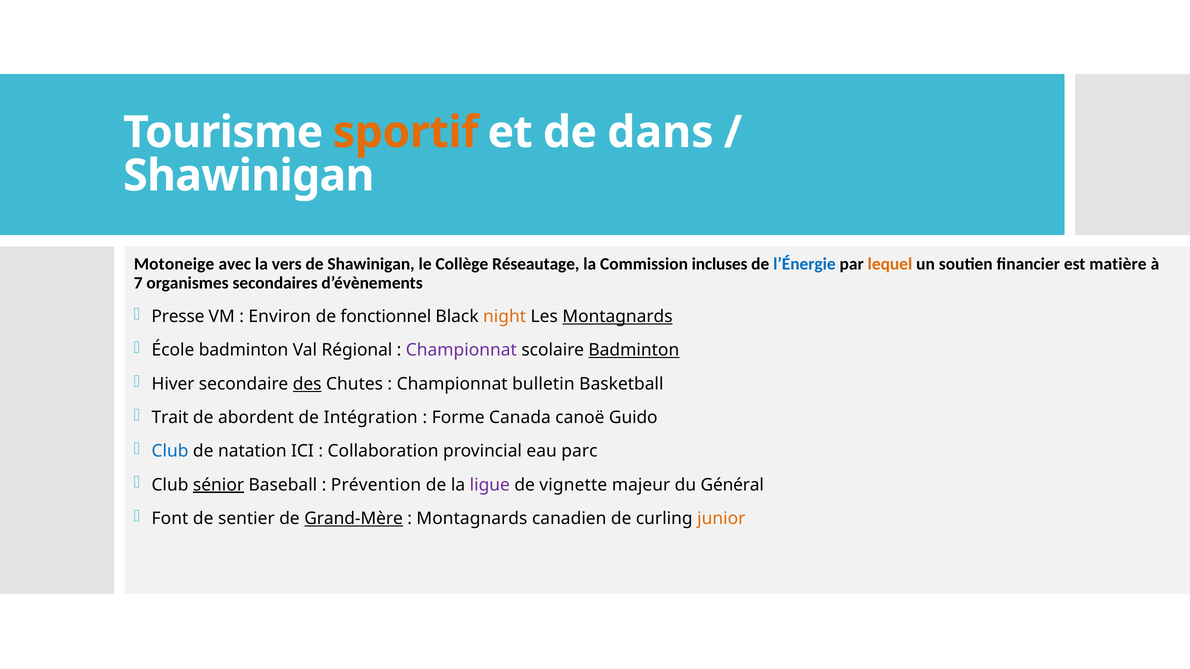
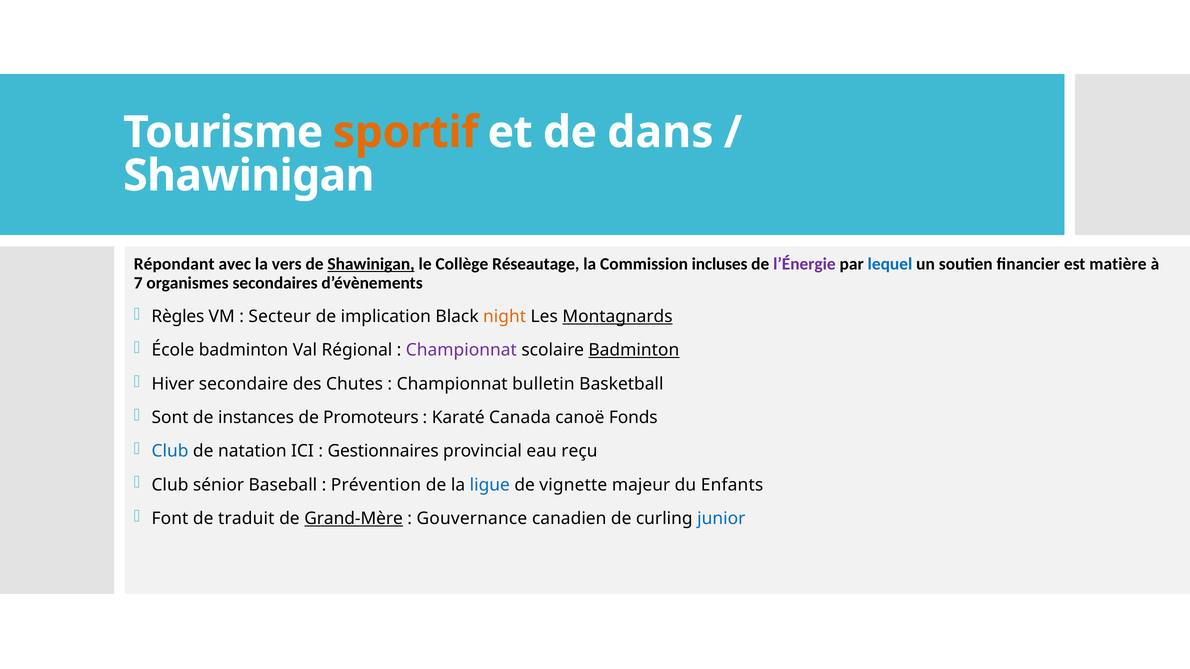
Motoneige: Motoneige -> Répondant
Shawinigan at (371, 264) underline: none -> present
l’Énergie colour: blue -> purple
lequel colour: orange -> blue
Presse: Presse -> Règles
Environ: Environ -> Secteur
fonctionnel: fonctionnel -> implication
des underline: present -> none
Trait: Trait -> Sont
abordent: abordent -> instances
Intégration: Intégration -> Promoteurs
Forme: Forme -> Karaté
Guido: Guido -> Fonds
Collaboration: Collaboration -> Gestionnaires
parc: parc -> reçu
sénior underline: present -> none
ligue colour: purple -> blue
Général: Général -> Enfants
sentier: sentier -> traduit
Montagnards at (472, 519): Montagnards -> Gouvernance
junior colour: orange -> blue
